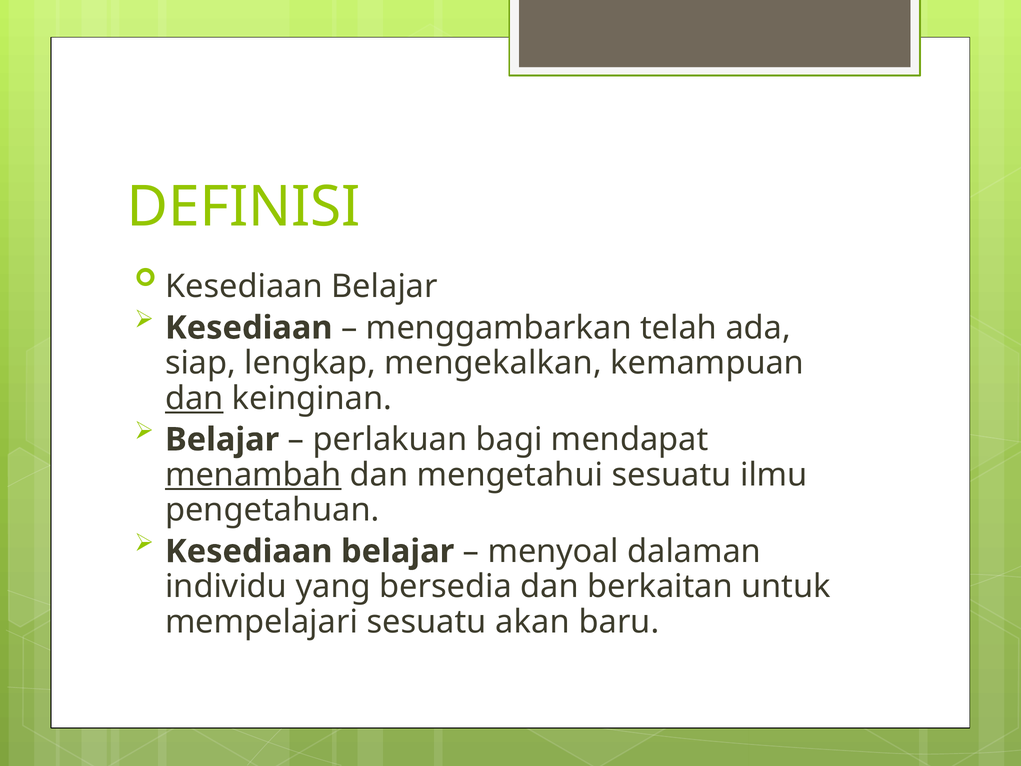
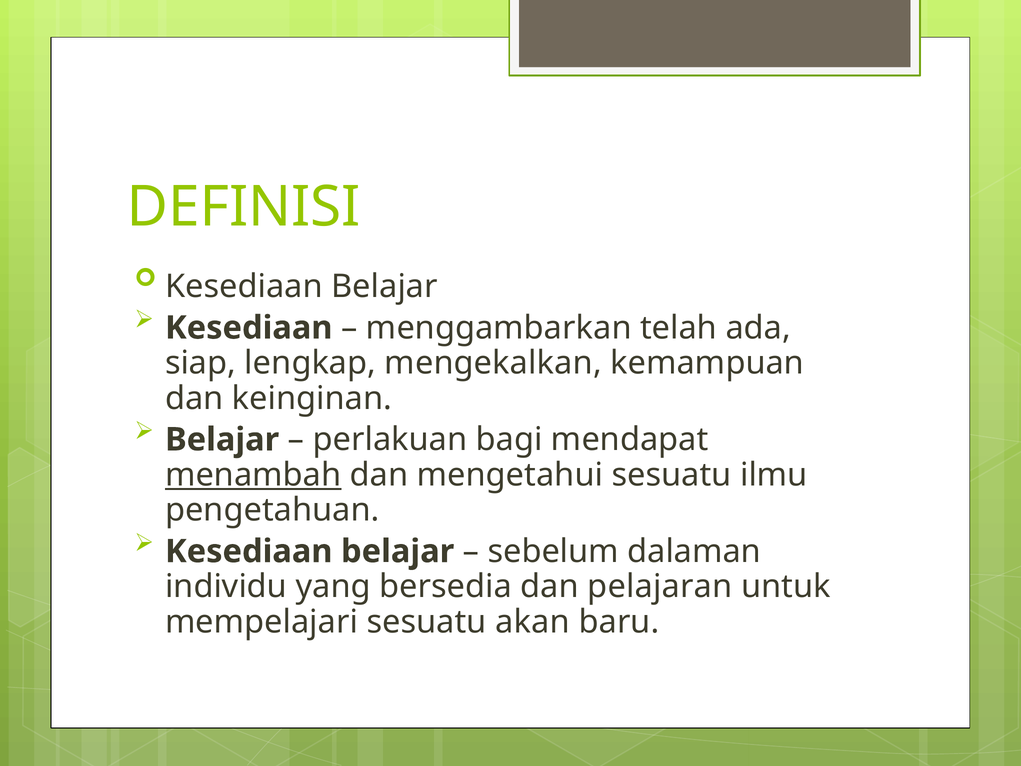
dan at (194, 398) underline: present -> none
menyoal: menyoal -> sebelum
berkaitan: berkaitan -> pelajaran
